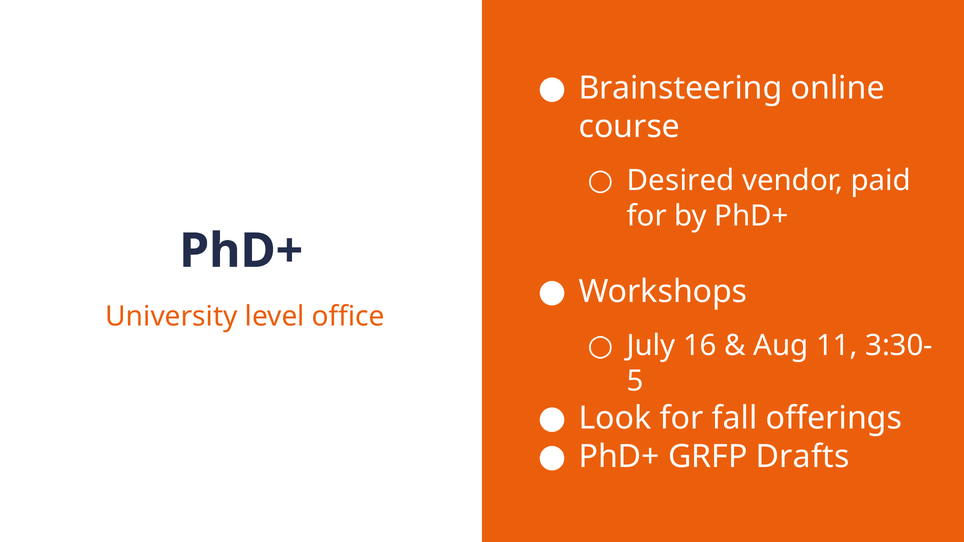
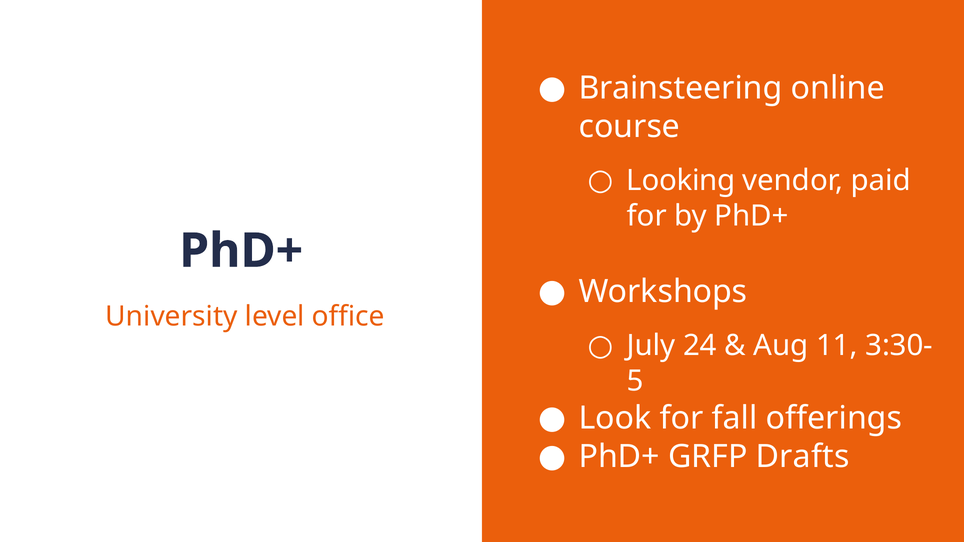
Desired: Desired -> Looking
16: 16 -> 24
